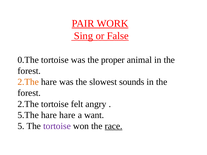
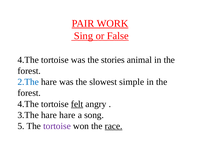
0.The at (28, 60): 0.The -> 4.The
proper: proper -> stories
2.The at (28, 82) colour: orange -> blue
sounds: sounds -> simple
2.The at (28, 104): 2.The -> 4.The
felt underline: none -> present
5.The: 5.The -> 3.The
want: want -> song
